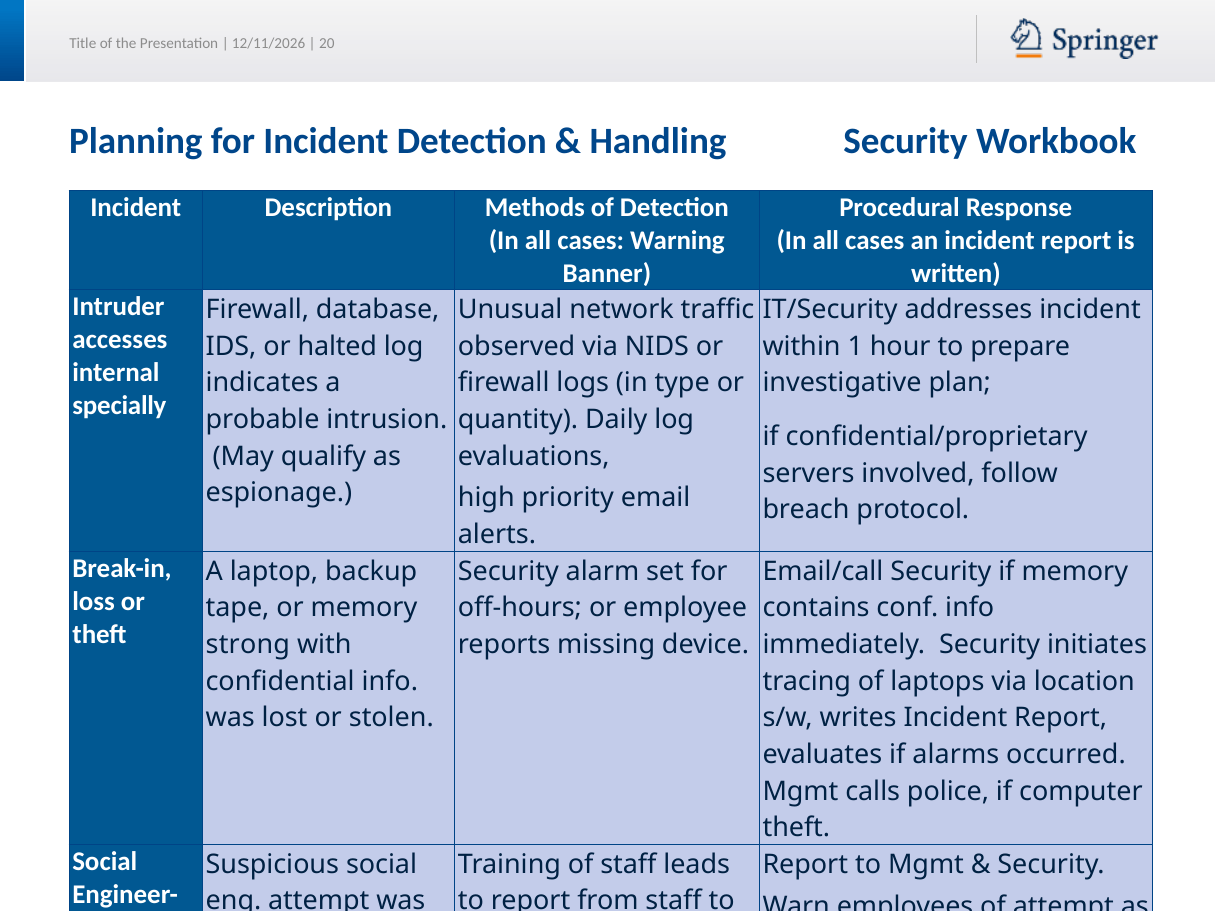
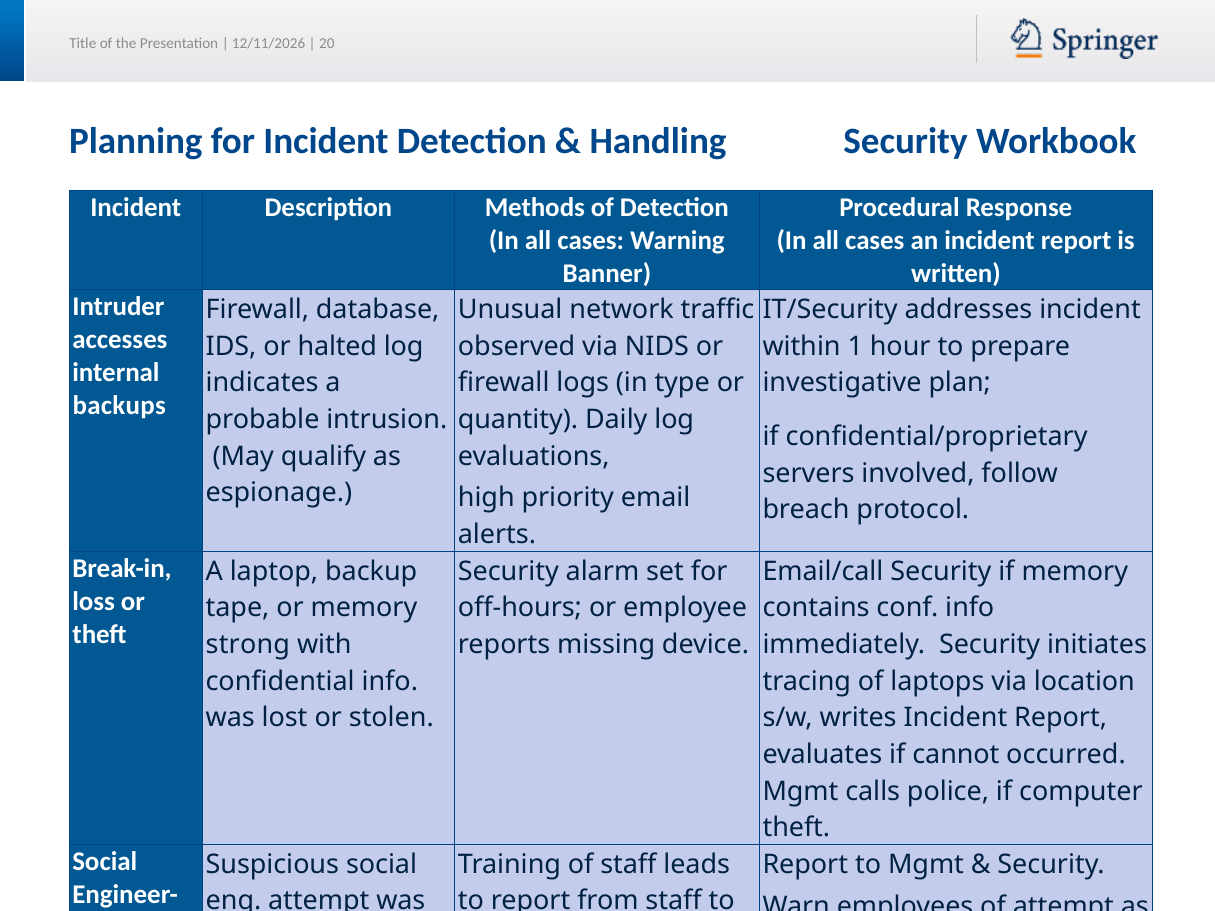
specially: specially -> backups
alarms: alarms -> cannot
